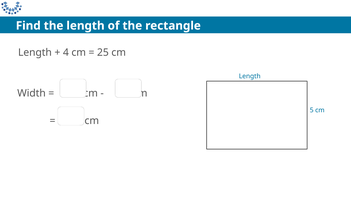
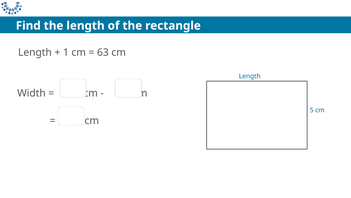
4: 4 -> 1
25: 25 -> 63
